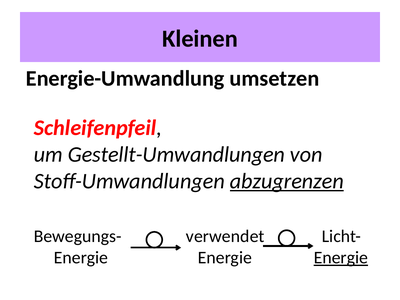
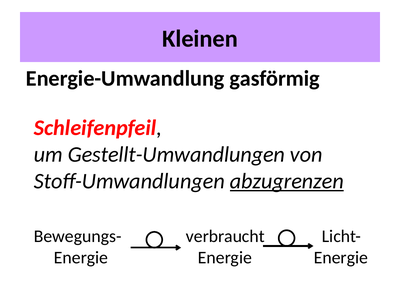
umsetzen: umsetzen -> gasförmig
verwendet: verwendet -> verbraucht
Energie at (341, 258) underline: present -> none
